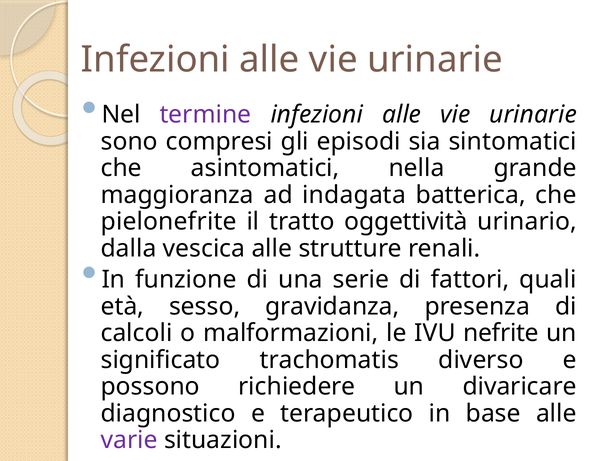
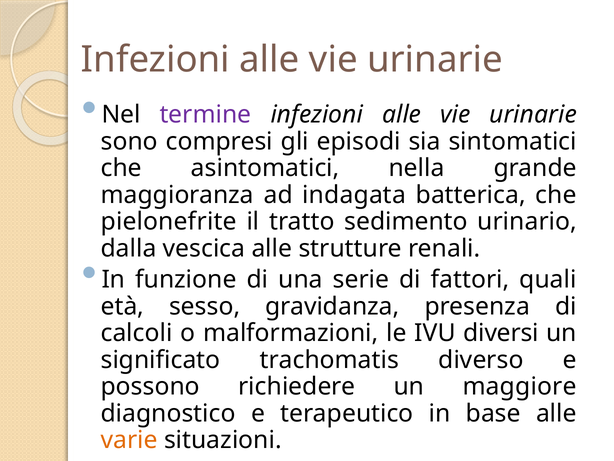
oggettività: oggettività -> sedimento
nefrite: nefrite -> diversi
divaricare: divaricare -> maggiore
varie colour: purple -> orange
